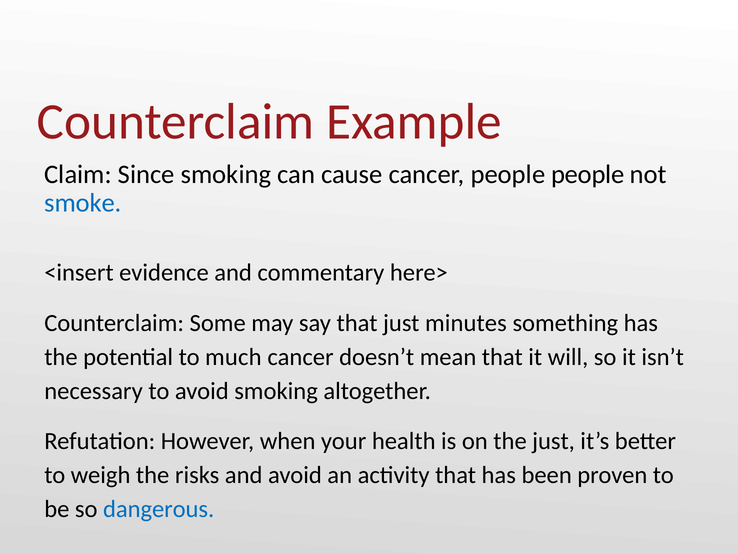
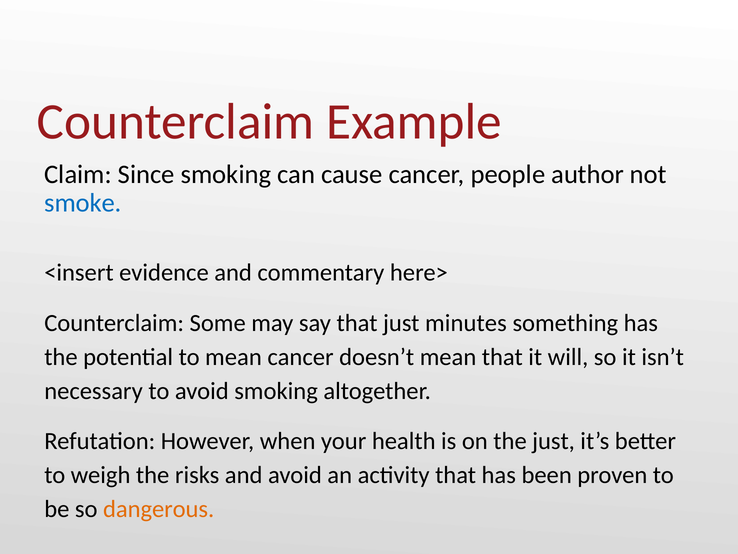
people people: people -> author
to much: much -> mean
dangerous colour: blue -> orange
